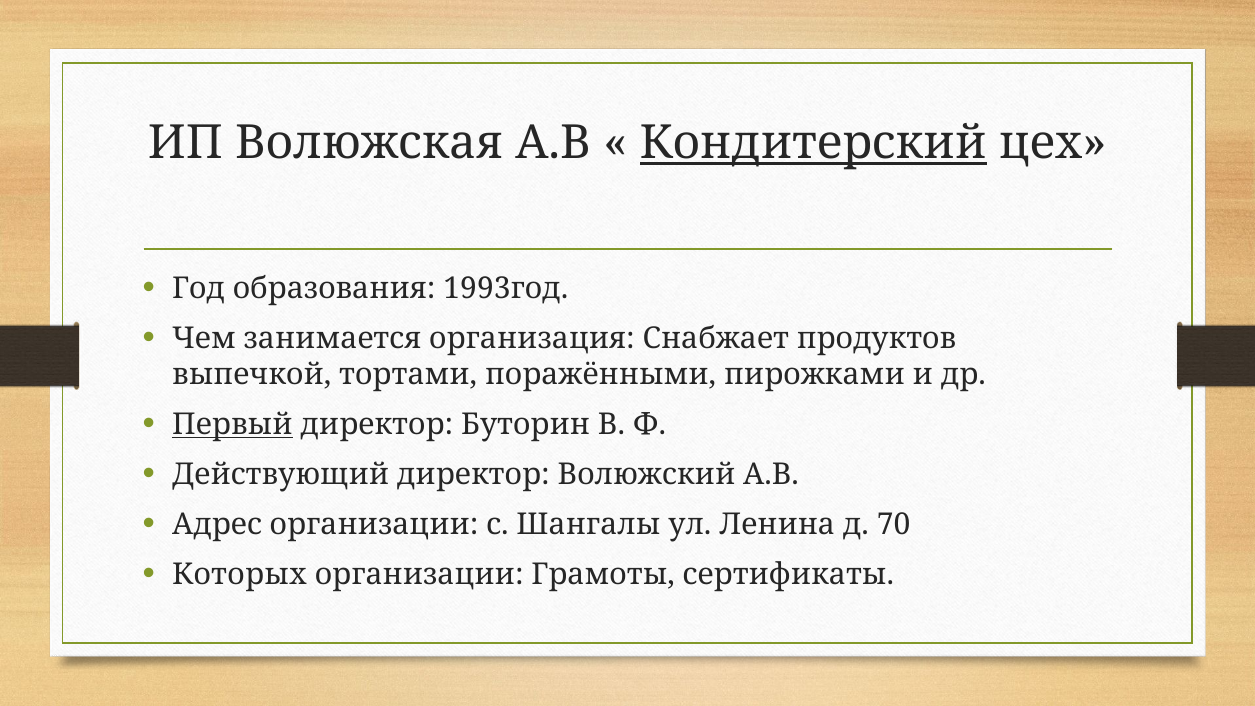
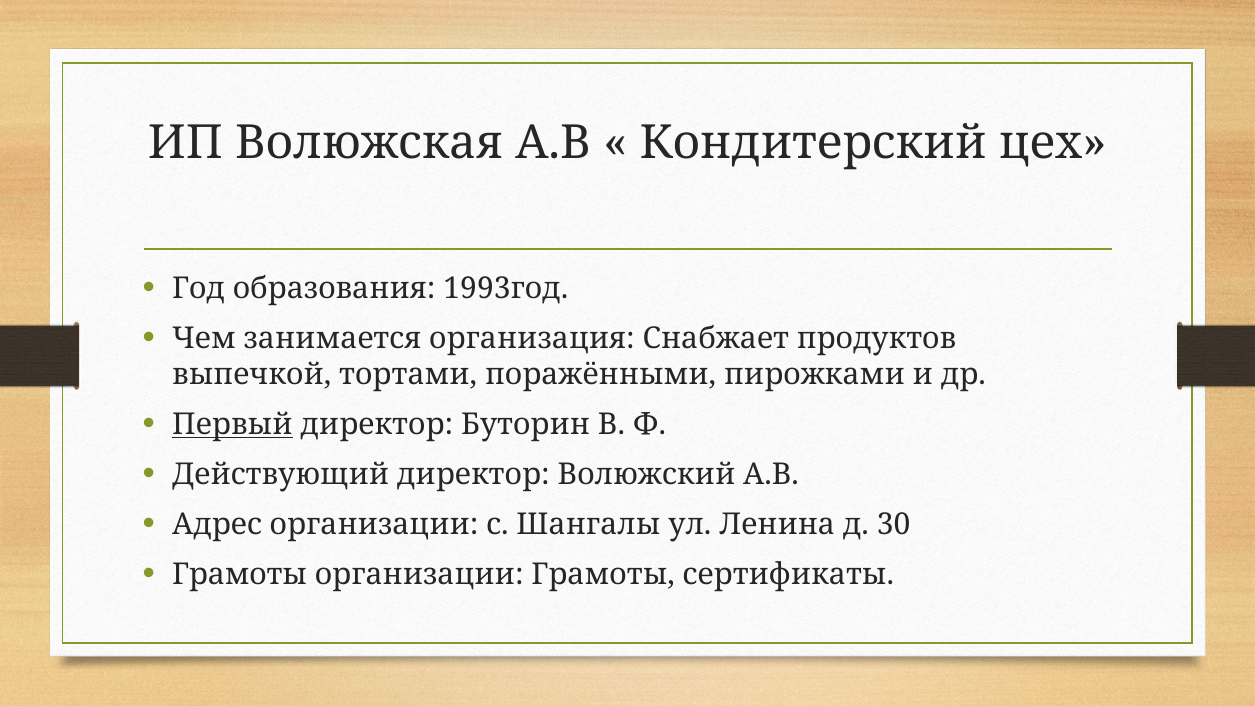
Кондитерский underline: present -> none
70: 70 -> 30
Которых at (239, 575): Которых -> Грамоты
